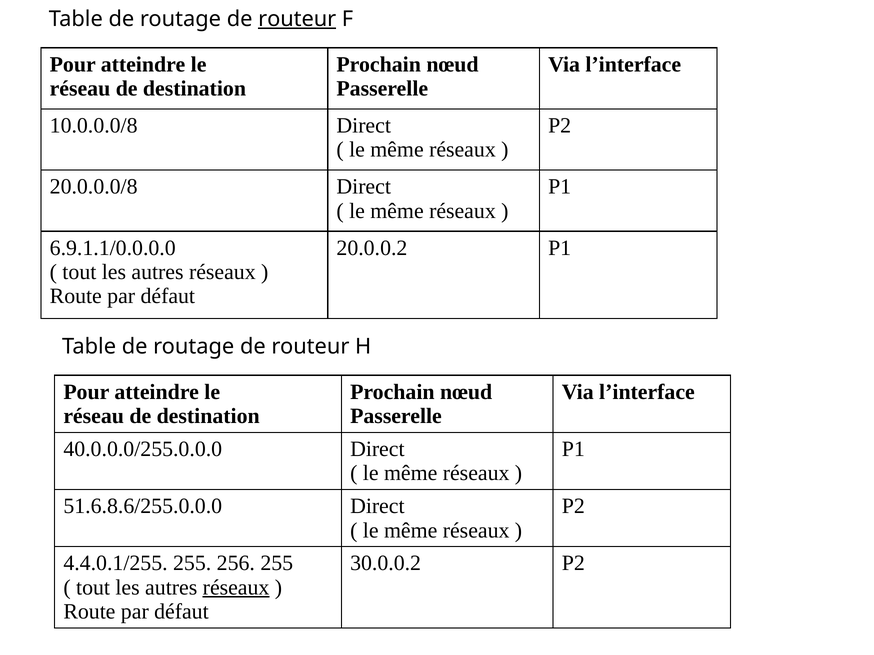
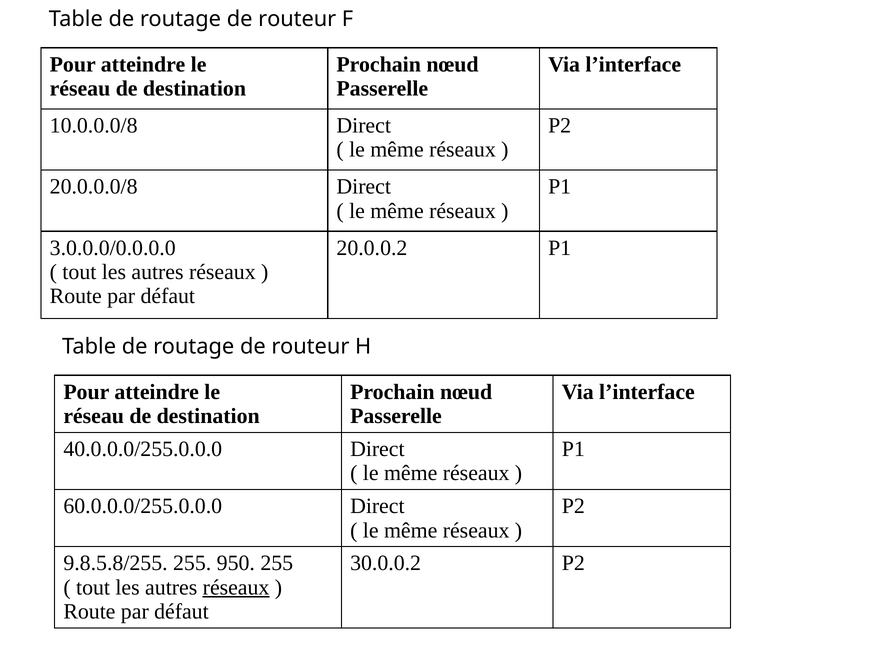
routeur at (297, 19) underline: present -> none
6.9.1.1/0.0.0.0: 6.9.1.1/0.0.0.0 -> 3.0.0.0/0.0.0.0
51.6.8.6/255.0.0.0: 51.6.8.6/255.0.0.0 -> 60.0.0.0/255.0.0.0
4.4.0.1/255: 4.4.0.1/255 -> 9.8.5.8/255
256: 256 -> 950
